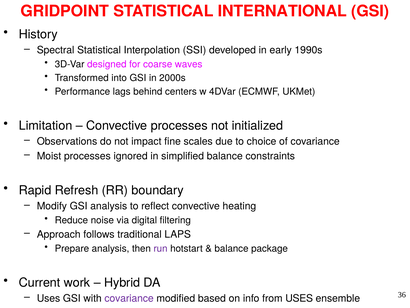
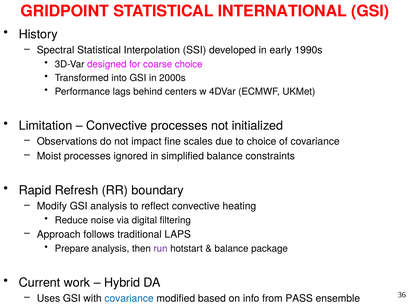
coarse waves: waves -> choice
covariance at (129, 298) colour: purple -> blue
from USES: USES -> PASS
